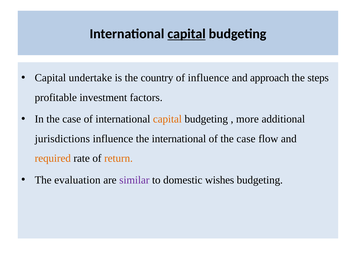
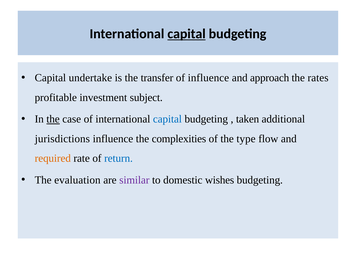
country: country -> transfer
steps: steps -> rates
factors: factors -> subject
the at (53, 119) underline: none -> present
capital at (167, 119) colour: orange -> blue
more: more -> taken
the international: international -> complexities
of the case: case -> type
return colour: orange -> blue
